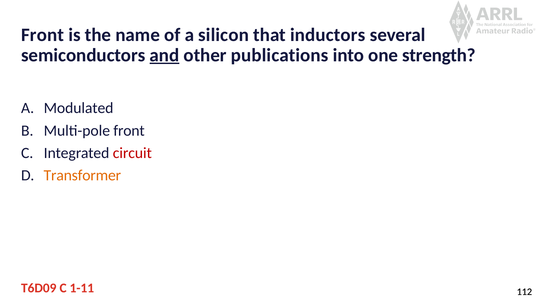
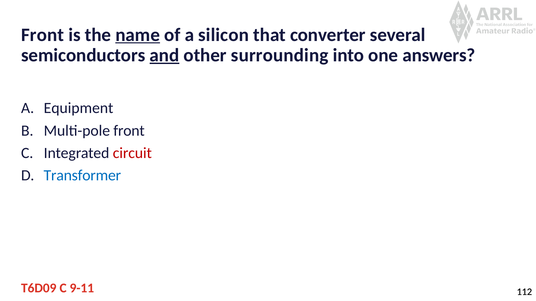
name underline: none -> present
inductors: inductors -> converter
publications: publications -> surrounding
strength: strength -> answers
Modulated: Modulated -> Equipment
Transformer colour: orange -> blue
1-11: 1-11 -> 9-11
